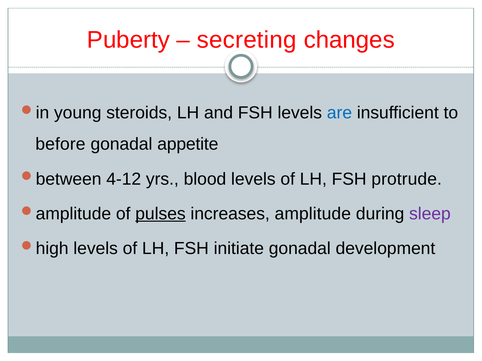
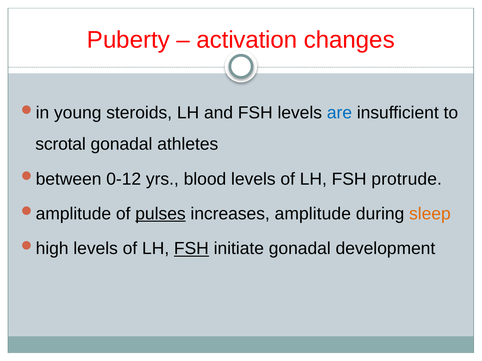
secreting: secreting -> activation
before: before -> scrotal
appetite: appetite -> athletes
4-12: 4-12 -> 0-12
sleep colour: purple -> orange
FSH at (191, 249) underline: none -> present
